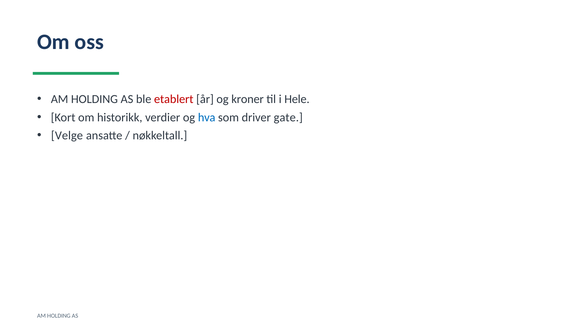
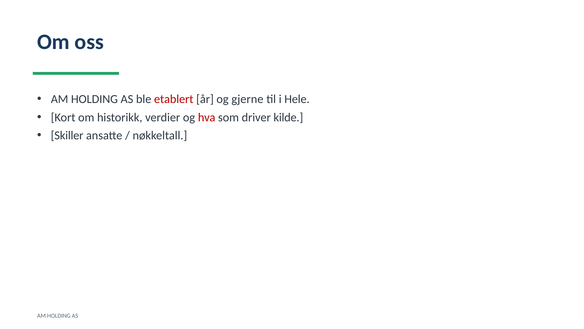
kroner: kroner -> gjerne
hva colour: blue -> red
gate: gate -> kilde
Velge: Velge -> Skiller
